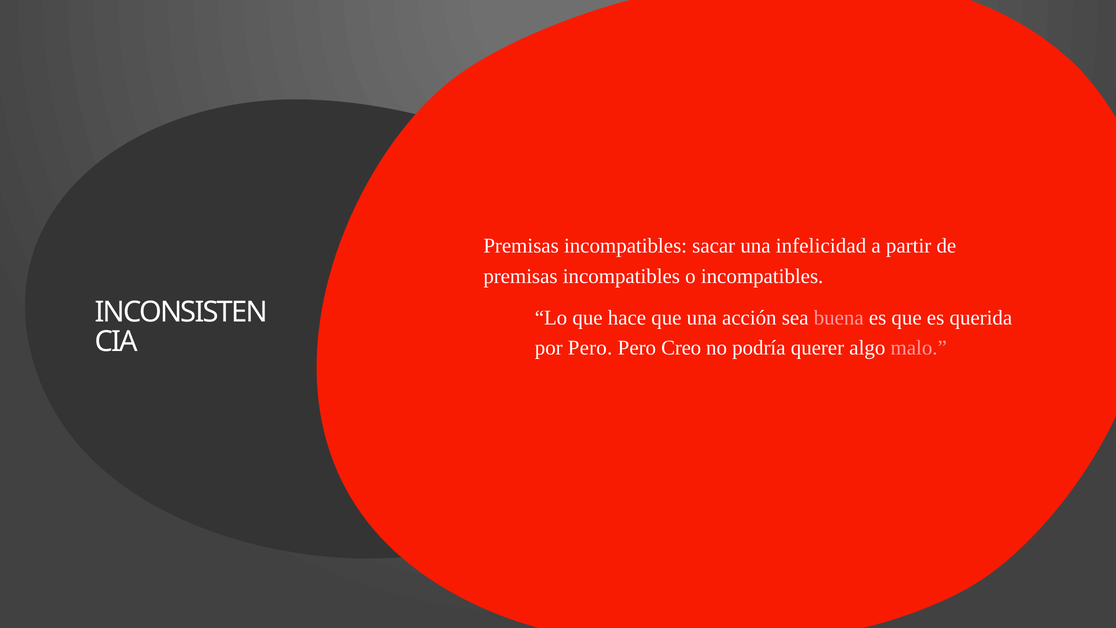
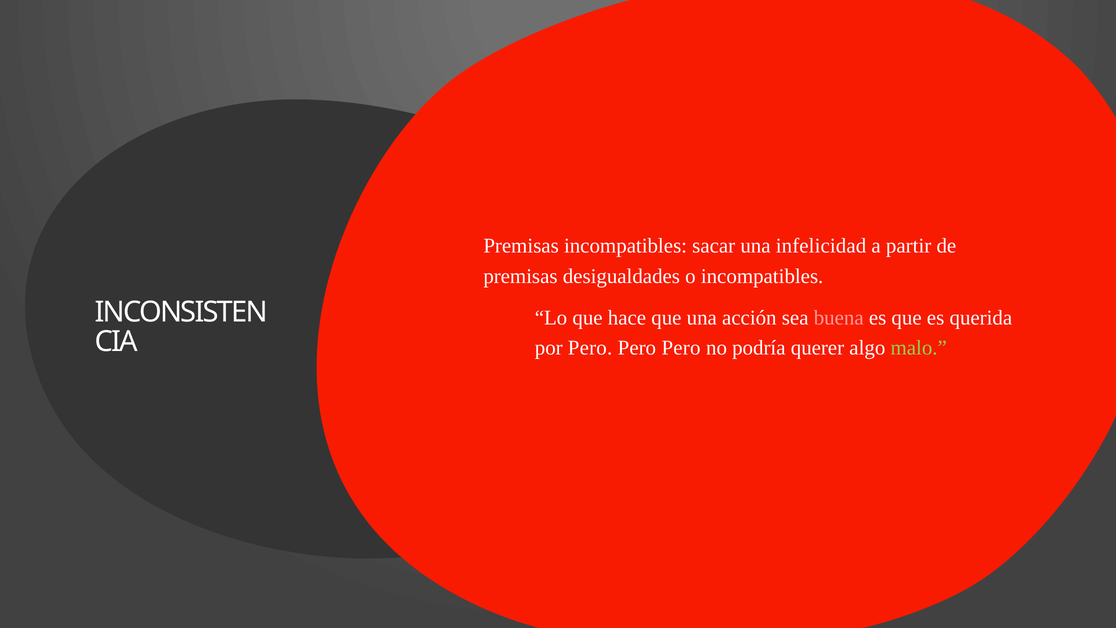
incompatibles at (621, 276): incompatibles -> desigualdades
Creo at (681, 348): Creo -> Pero
malo colour: pink -> light green
